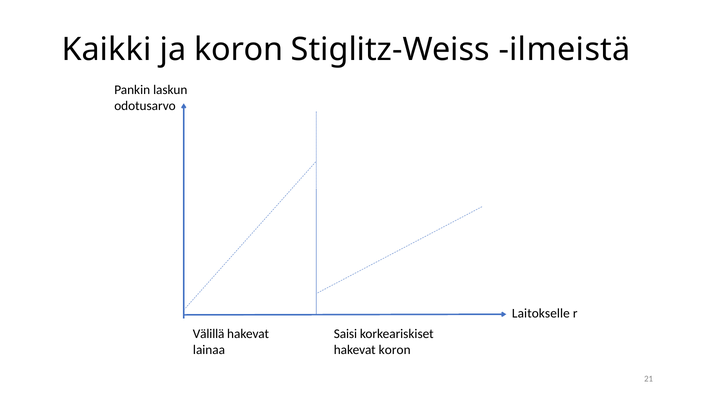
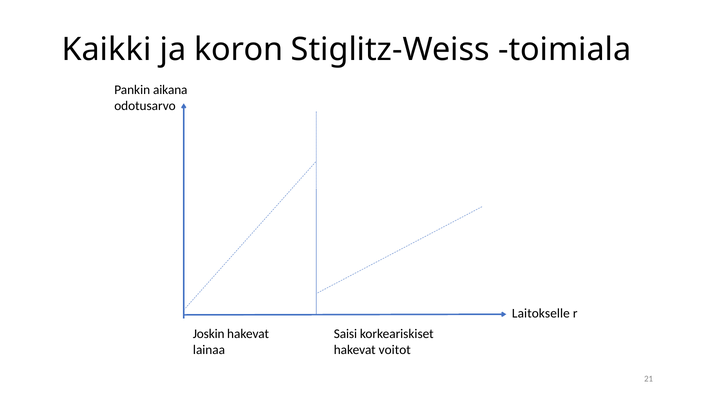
ilmeistä: ilmeistä -> toimiala
laskun: laskun -> aikana
Välillä: Välillä -> Joskin
hakevat koron: koron -> voitot
